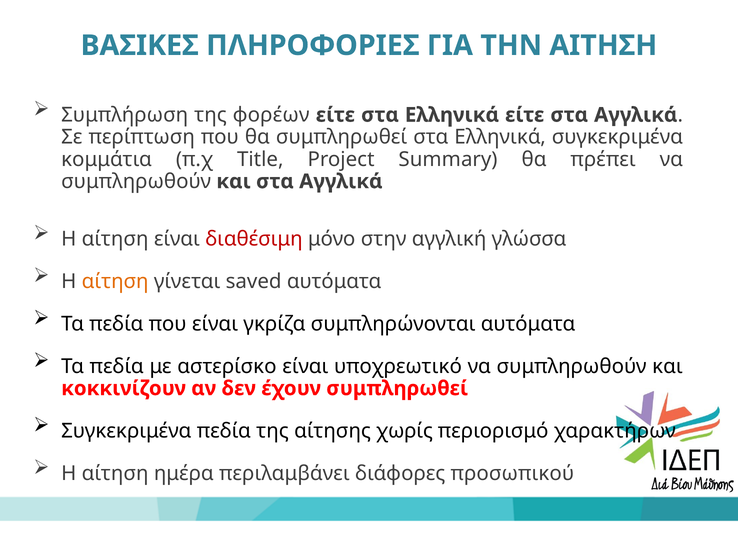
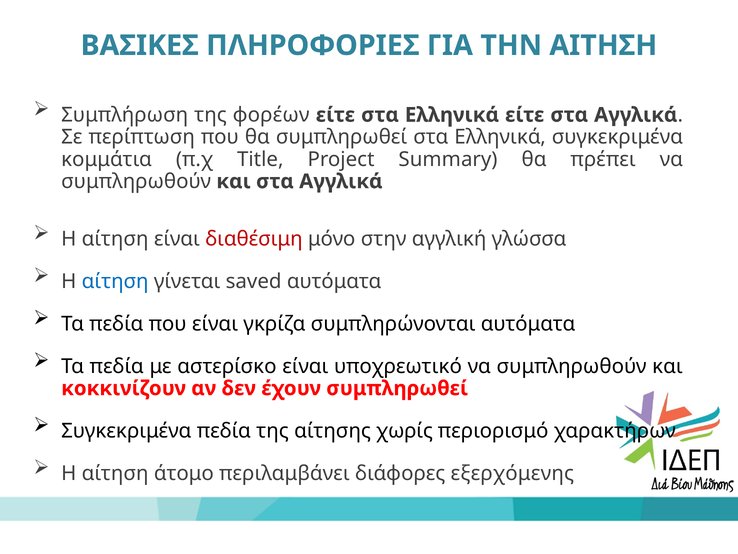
αίτηση at (115, 281) colour: orange -> blue
ημέρα: ημέρα -> άτομo
προσωπικού: προσωπικού -> εξερχόμενης
